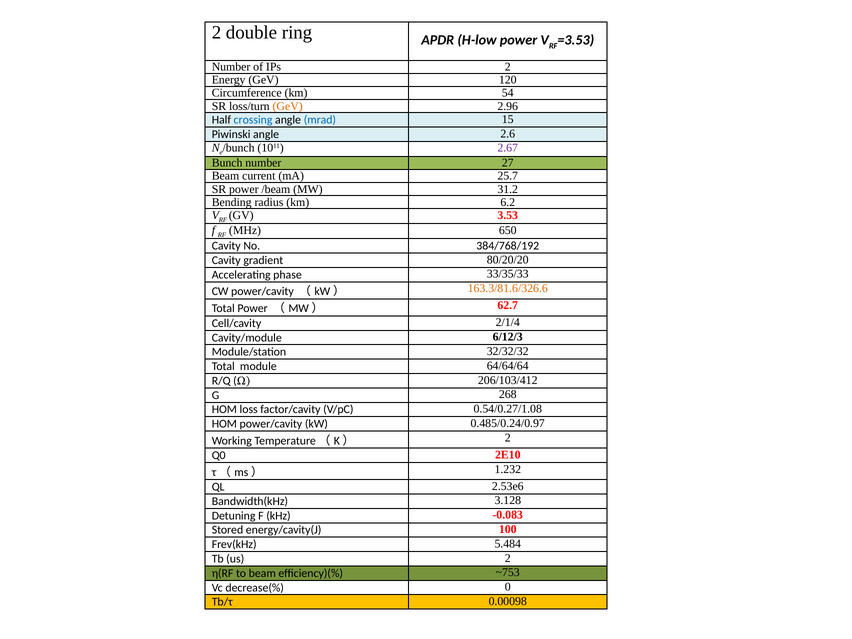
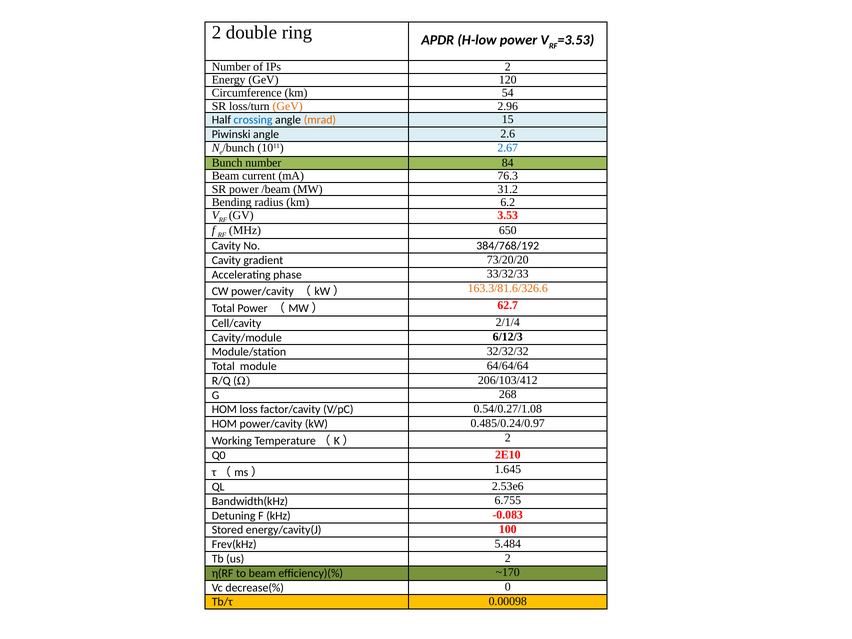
mrad colour: blue -> orange
2.67 colour: purple -> blue
27: 27 -> 84
25.7: 25.7 -> 76.3
80/20/20: 80/20/20 -> 73/20/20
33/35/33: 33/35/33 -> 33/32/33
1.232: 1.232 -> 1.645
3.128: 3.128 -> 6.755
~753: ~753 -> ~170
